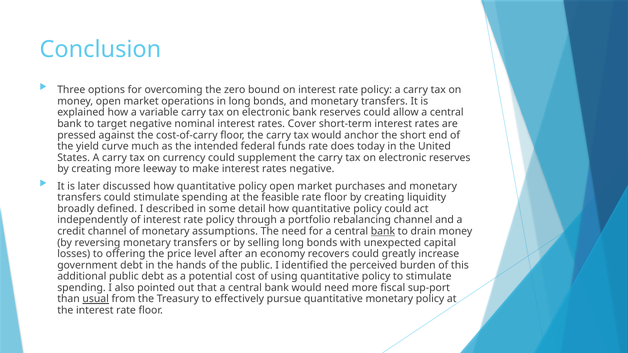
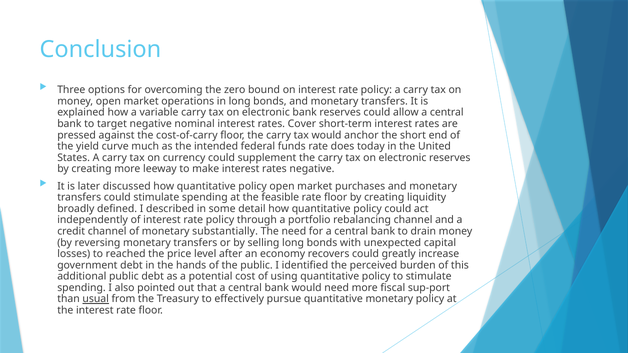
assumptions: assumptions -> substantially
bank at (383, 231) underline: present -> none
offering: offering -> reached
